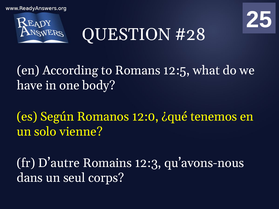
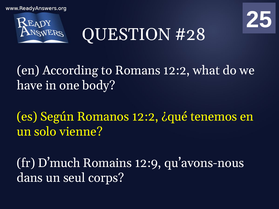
Romans 12:5: 12:5 -> 12:2
Romanos 12:0: 12:0 -> 12:2
D’autre: D’autre -> D’much
12:3: 12:3 -> 12:9
